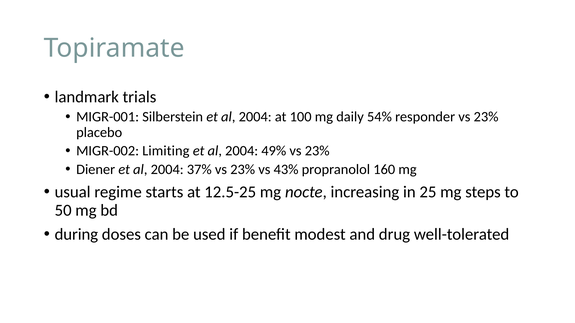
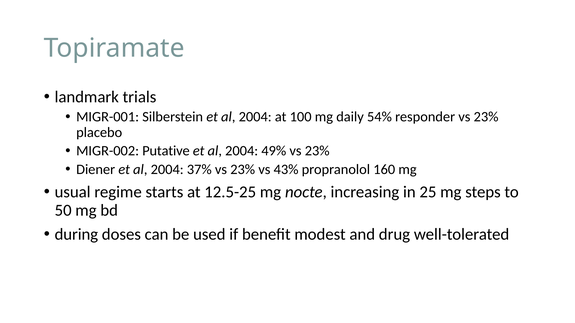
Limiting: Limiting -> Putative
